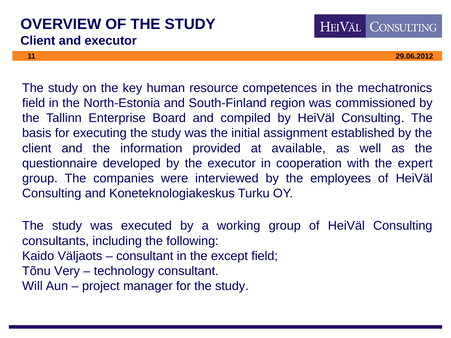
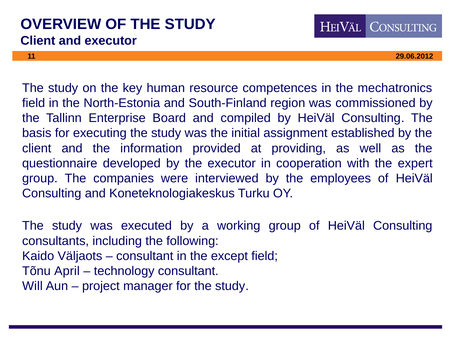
available: available -> providing
Very: Very -> April
